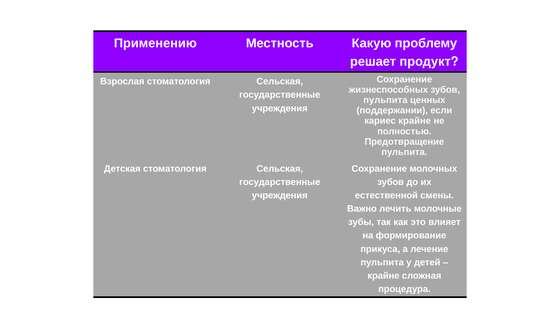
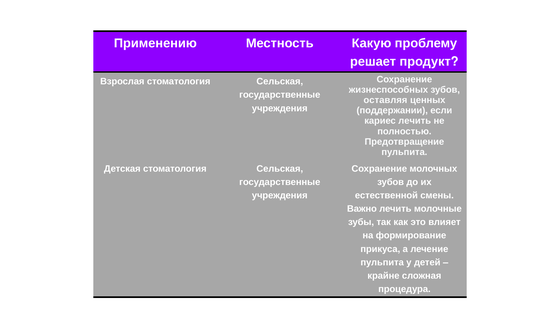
пульпита at (385, 100): пульпита -> оставляя
кариес крайне: крайне -> лечить
